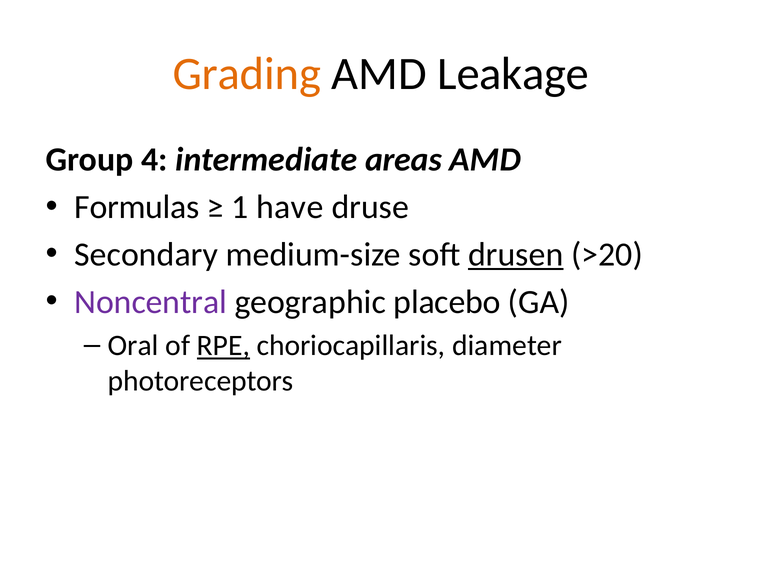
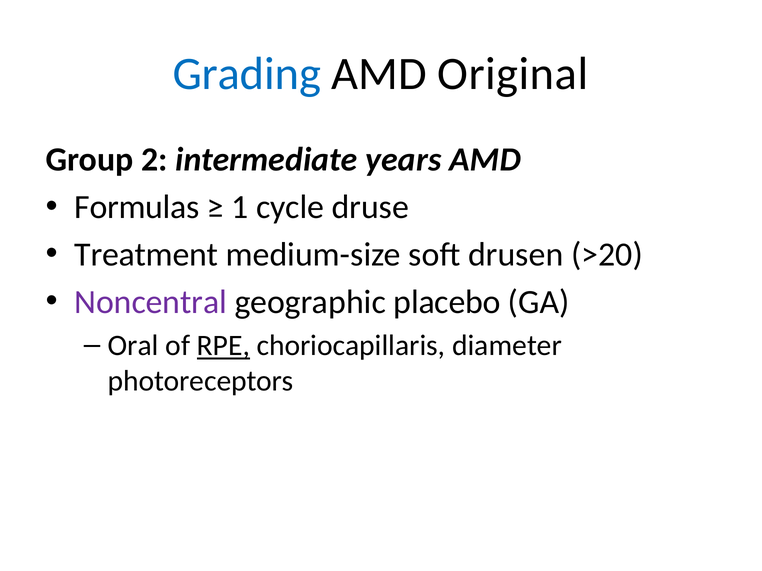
Grading colour: orange -> blue
Leakage: Leakage -> Original
4: 4 -> 2
areas: areas -> years
have: have -> cycle
Secondary: Secondary -> Treatment
drusen underline: present -> none
